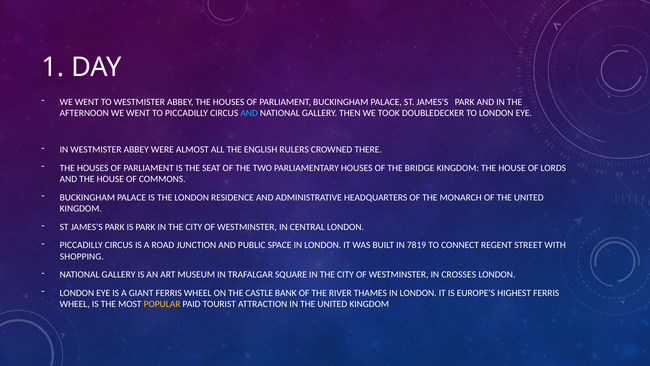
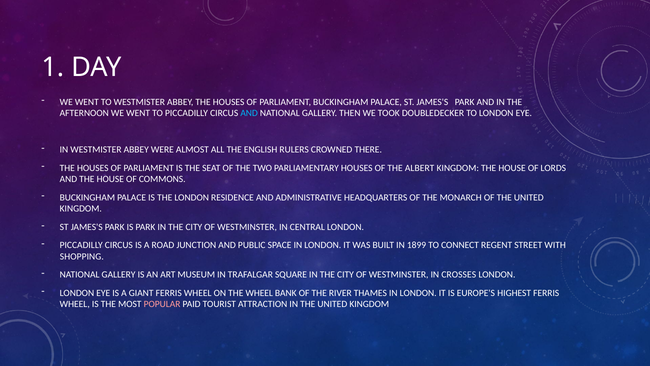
BRIDGE: BRIDGE -> ALBERT
7819: 7819 -> 1899
THE CASTLE: CASTLE -> WHEEL
POPULAR colour: yellow -> pink
